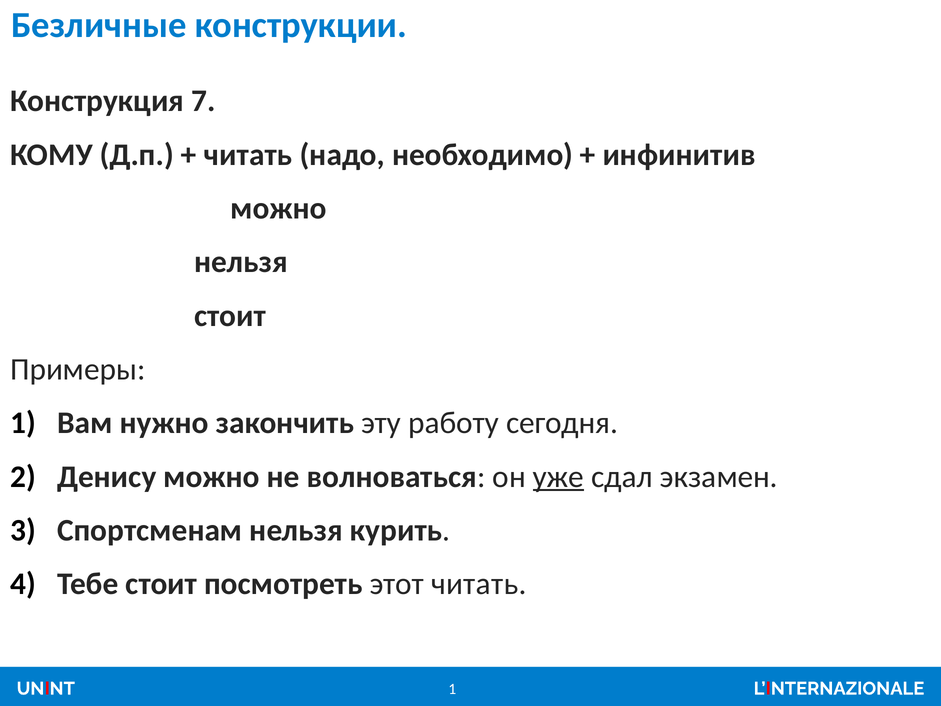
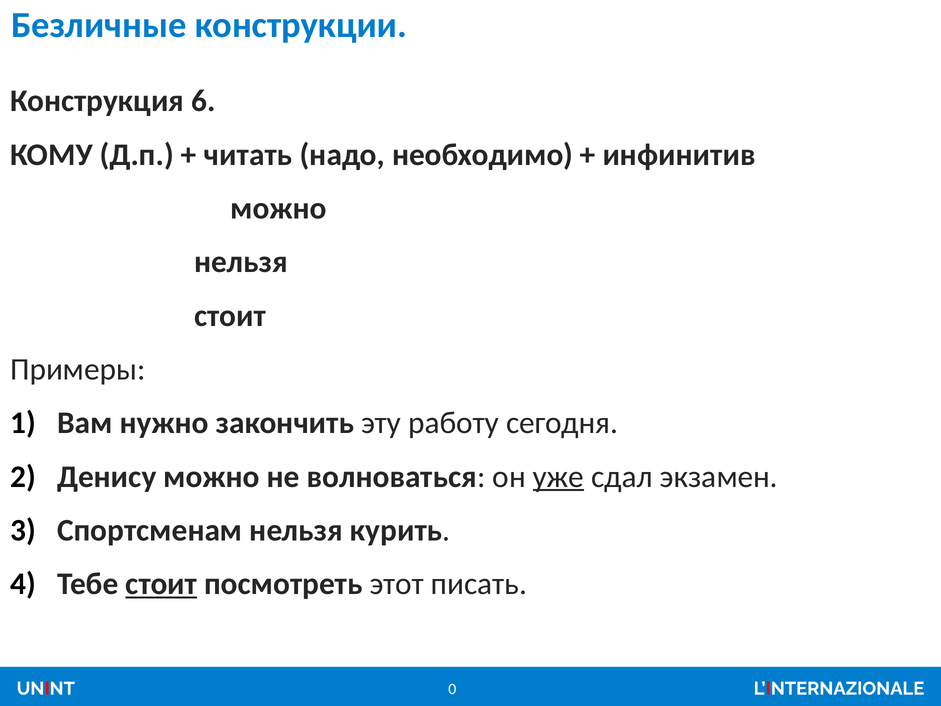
7: 7 -> 6
стоит at (161, 584) underline: none -> present
этот читать: читать -> писать
1 at (452, 689): 1 -> 0
